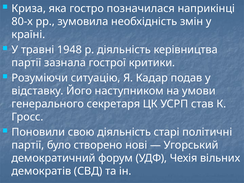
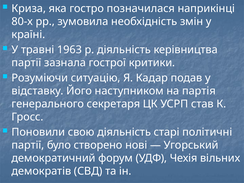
1948: 1948 -> 1963
умови: умови -> партія
